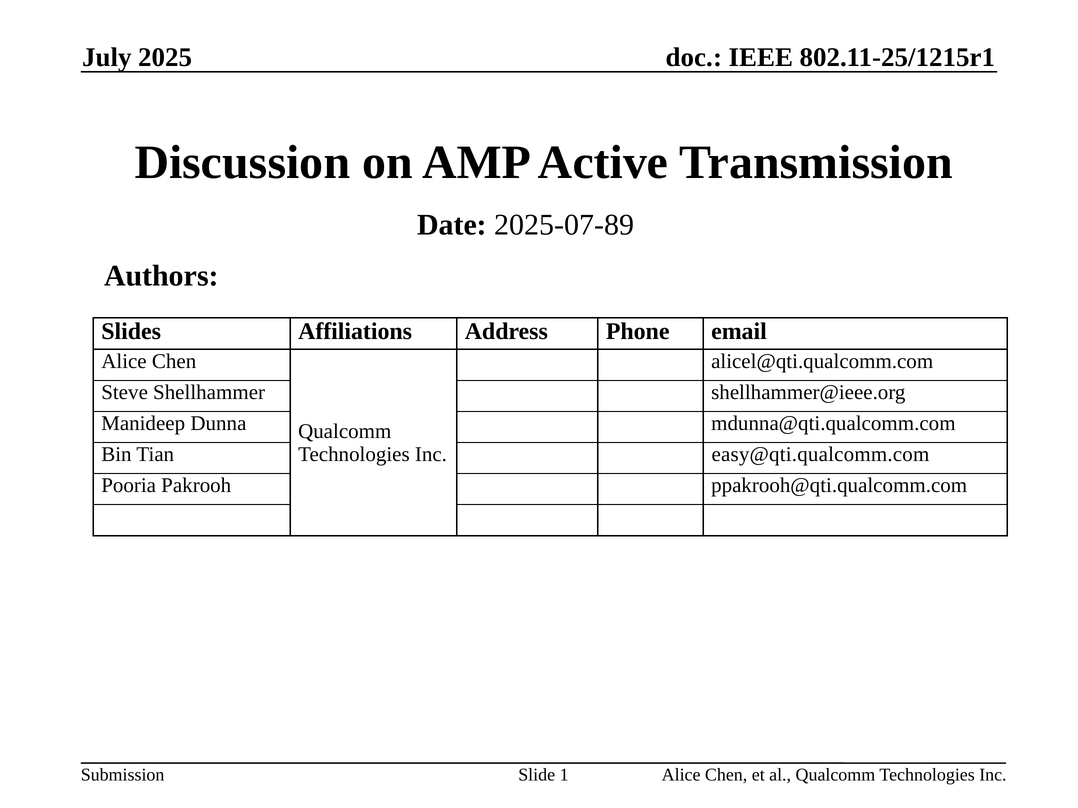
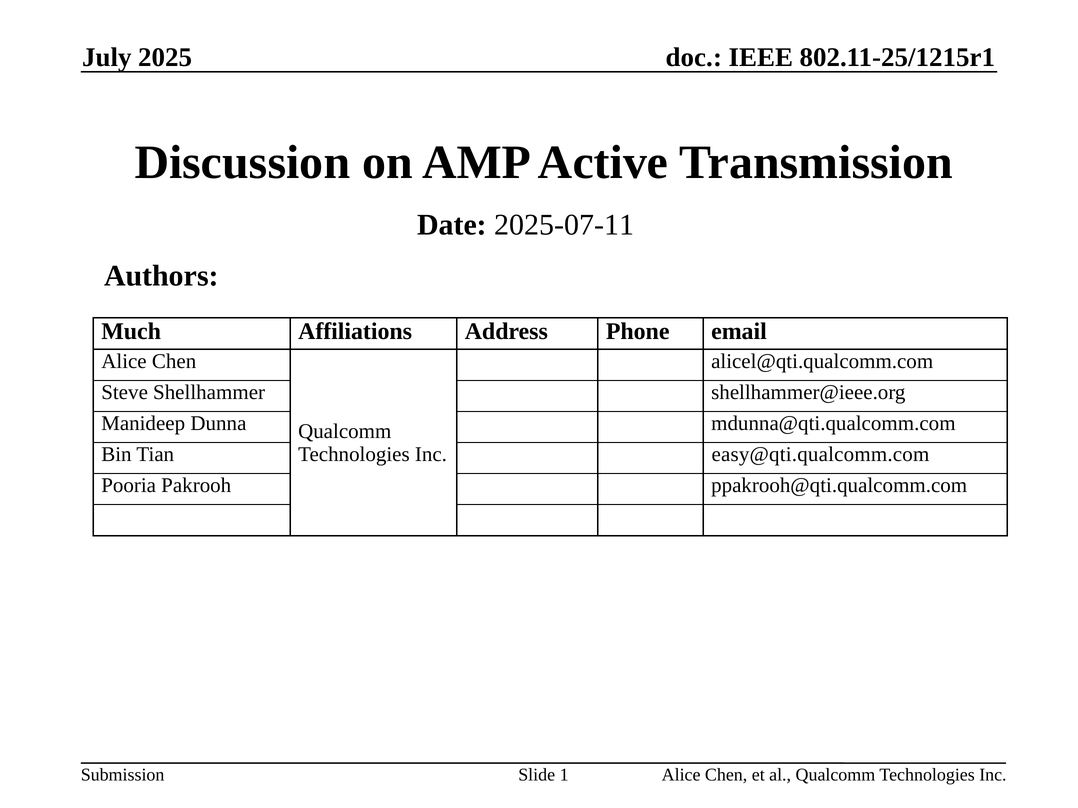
2025-07-89: 2025-07-89 -> 2025-07-11
Slides: Slides -> Much
